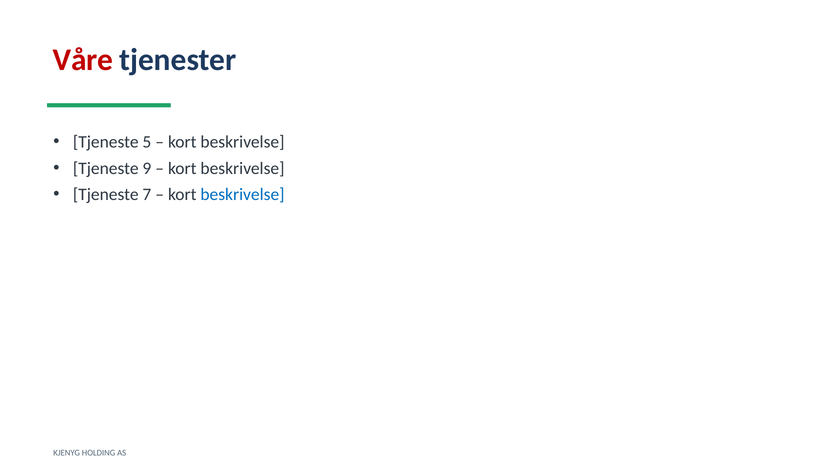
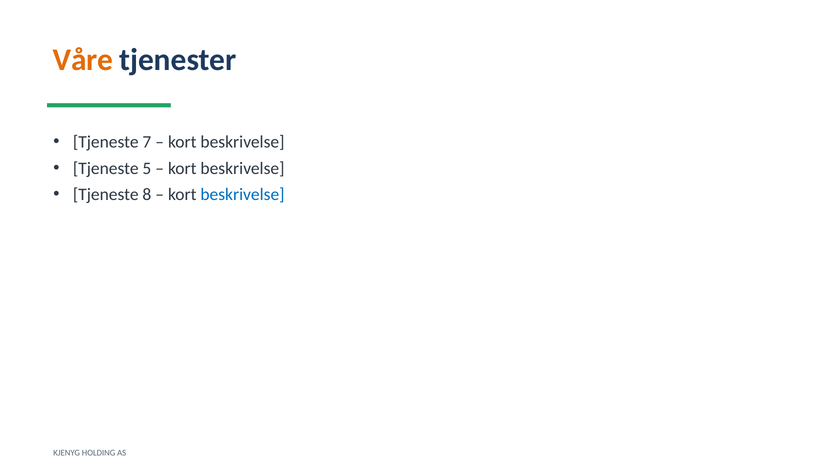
Våre colour: red -> orange
5: 5 -> 7
9: 9 -> 5
7: 7 -> 8
